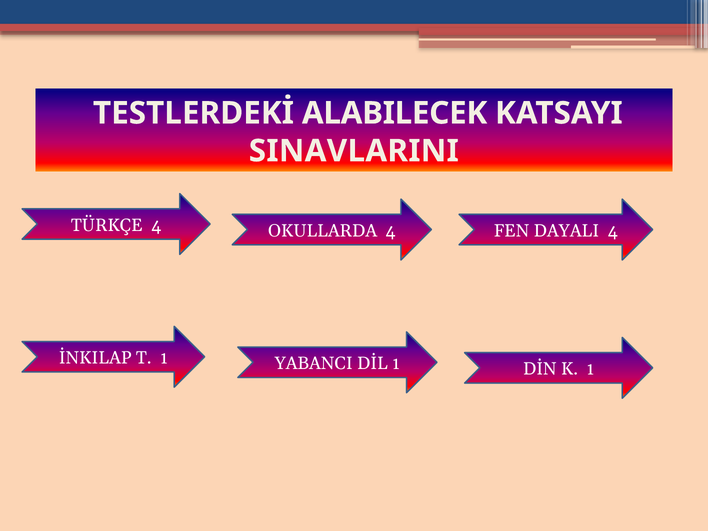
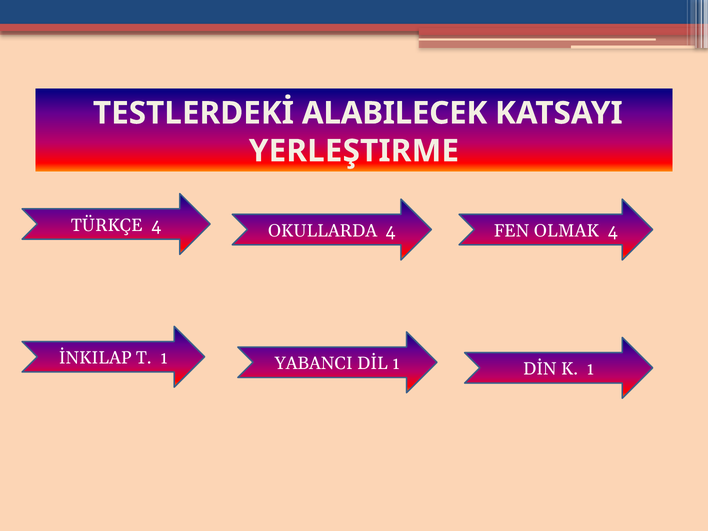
SINAVLARINI: SINAVLARINI -> YERLEŞTIRME
DAYALI: DAYALI -> OLMAK
